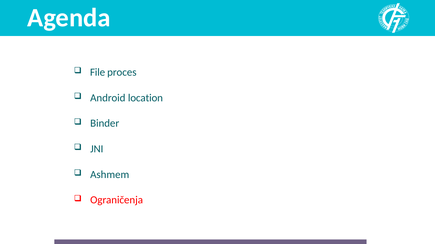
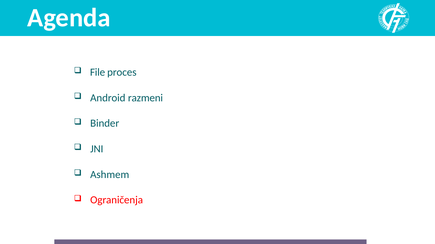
location: location -> razmeni
